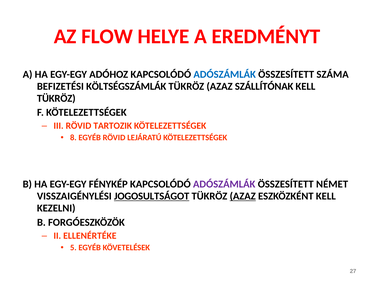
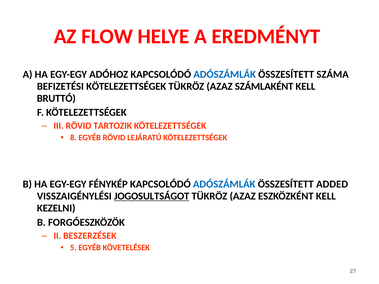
BEFIZETÉSI KÖLTSÉGSZÁMLÁK: KÖLTSÉGSZÁMLÁK -> KÖTELEZETTSÉGEK
SZÁLLÍTÓNAK: SZÁLLÍTÓNAK -> SZÁMLAKÉNT
TÜKRÖZ at (56, 98): TÜKRÖZ -> BRUTTÓ
ADÓSZÁMLÁK at (224, 184) colour: purple -> blue
NÉMET: NÉMET -> ADDED
AZAZ at (243, 196) underline: present -> none
ELLENÉRTÉKE: ELLENÉRTÉKE -> BESZERZÉSEK
